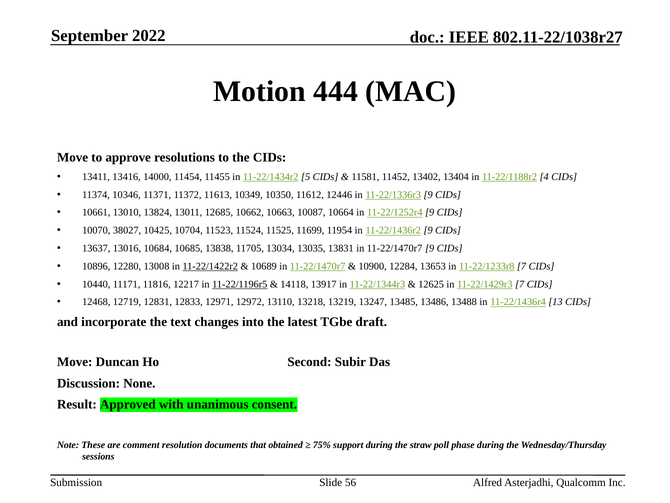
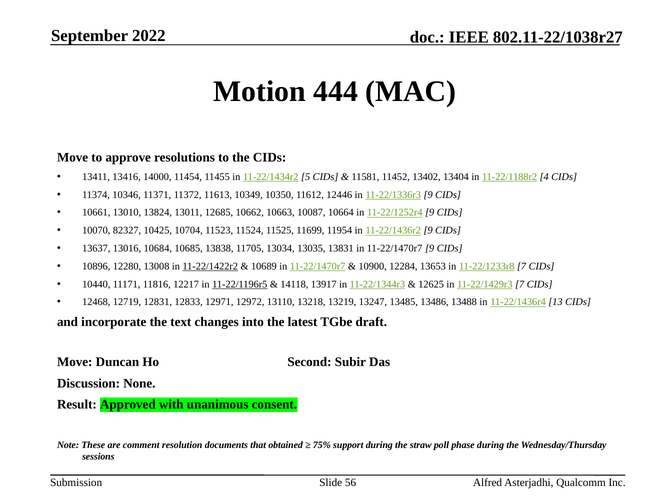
38027: 38027 -> 82327
